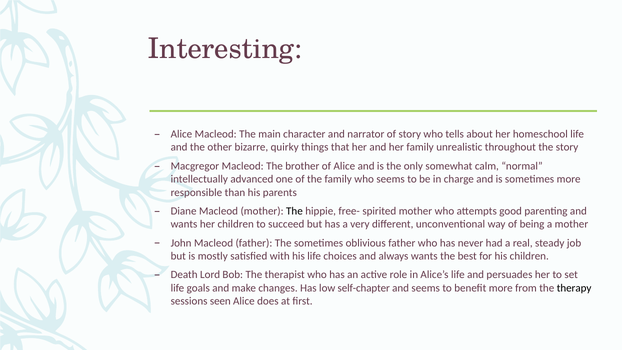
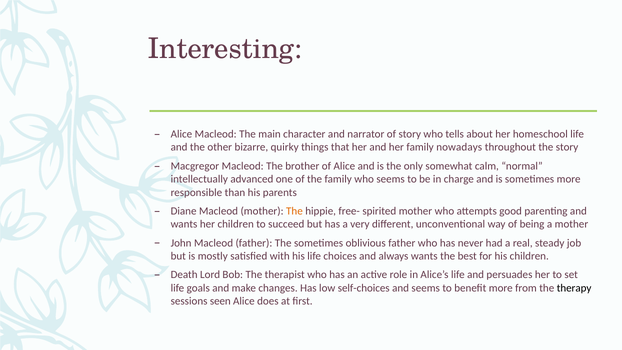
unrealistic: unrealistic -> nowadays
The at (294, 211) colour: black -> orange
self-chapter: self-chapter -> self-choices
